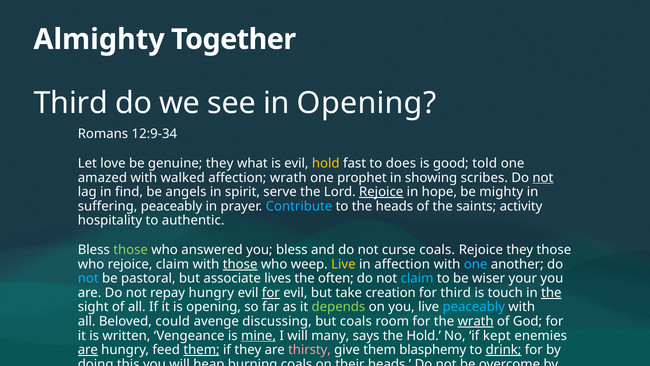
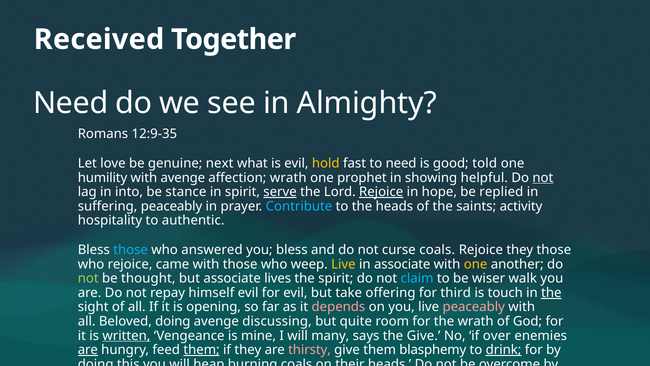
Almighty: Almighty -> Received
Third at (71, 103): Third -> Need
in Opening: Opening -> Almighty
12:9-34: 12:9-34 -> 12:9-35
genuine they: they -> next
to does: does -> need
amazed: amazed -> humility
with walked: walked -> avenge
scribes: scribes -> helpful
find: find -> into
angels: angels -> stance
serve underline: none -> present
mighty: mighty -> replied
those at (131, 250) colour: light green -> light blue
rejoice claim: claim -> came
those at (240, 264) underline: present -> none
in affection: affection -> associate
one at (476, 264) colour: light blue -> yellow
not at (88, 278) colour: light blue -> light green
pastoral: pastoral -> thought
the often: often -> spirit
your: your -> walk
repay hungry: hungry -> himself
for at (271, 293) underline: present -> none
creation: creation -> offering
depends colour: light green -> pink
peaceably at (474, 307) colour: light blue -> pink
Beloved could: could -> doing
but coals: coals -> quite
wrath at (476, 321) underline: present -> none
written underline: none -> present
mine underline: present -> none
the Hold: Hold -> Give
kept: kept -> over
